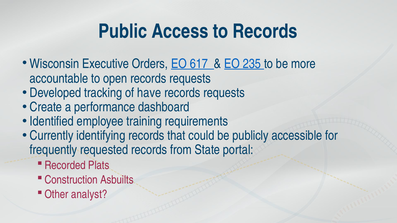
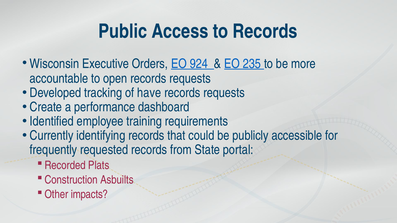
617: 617 -> 924
analyst: analyst -> impacts
